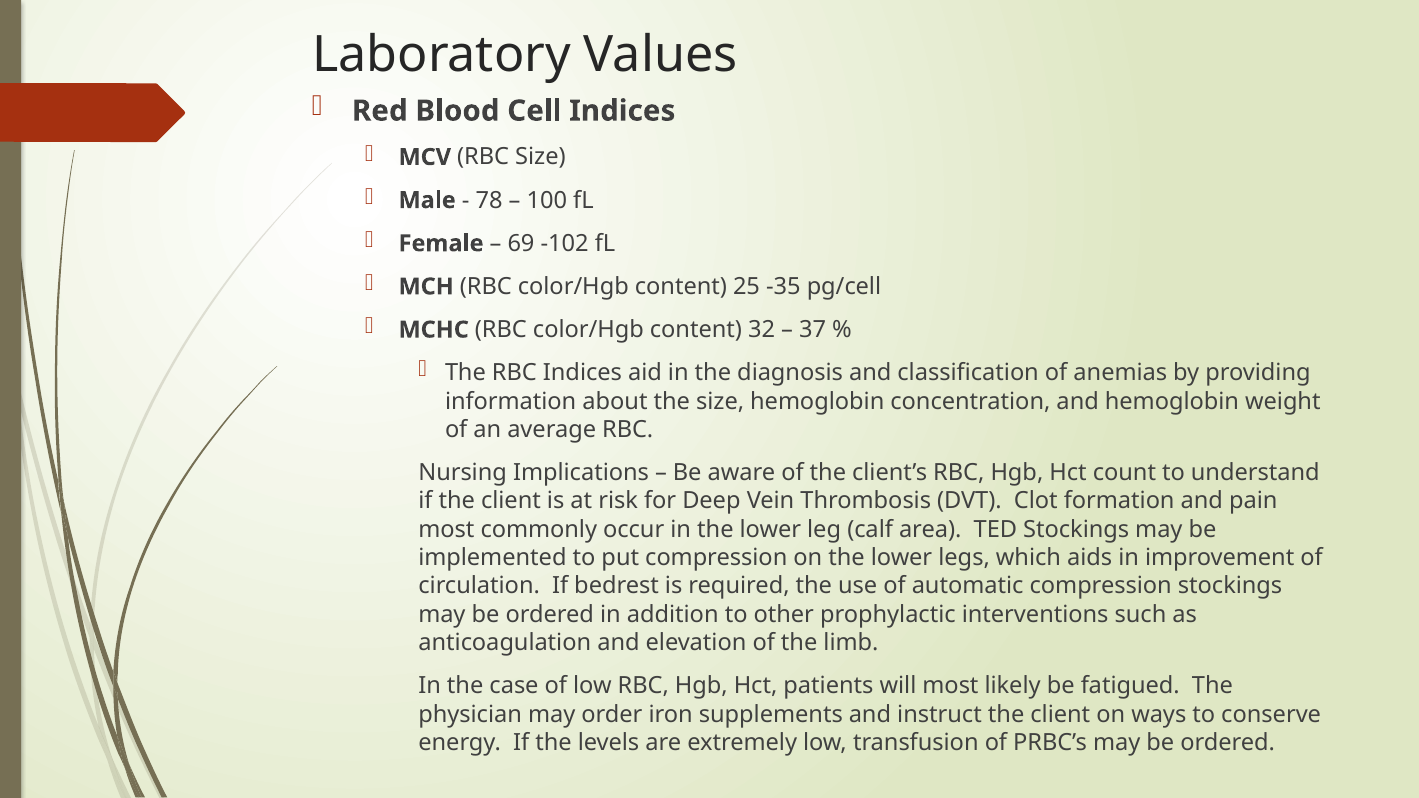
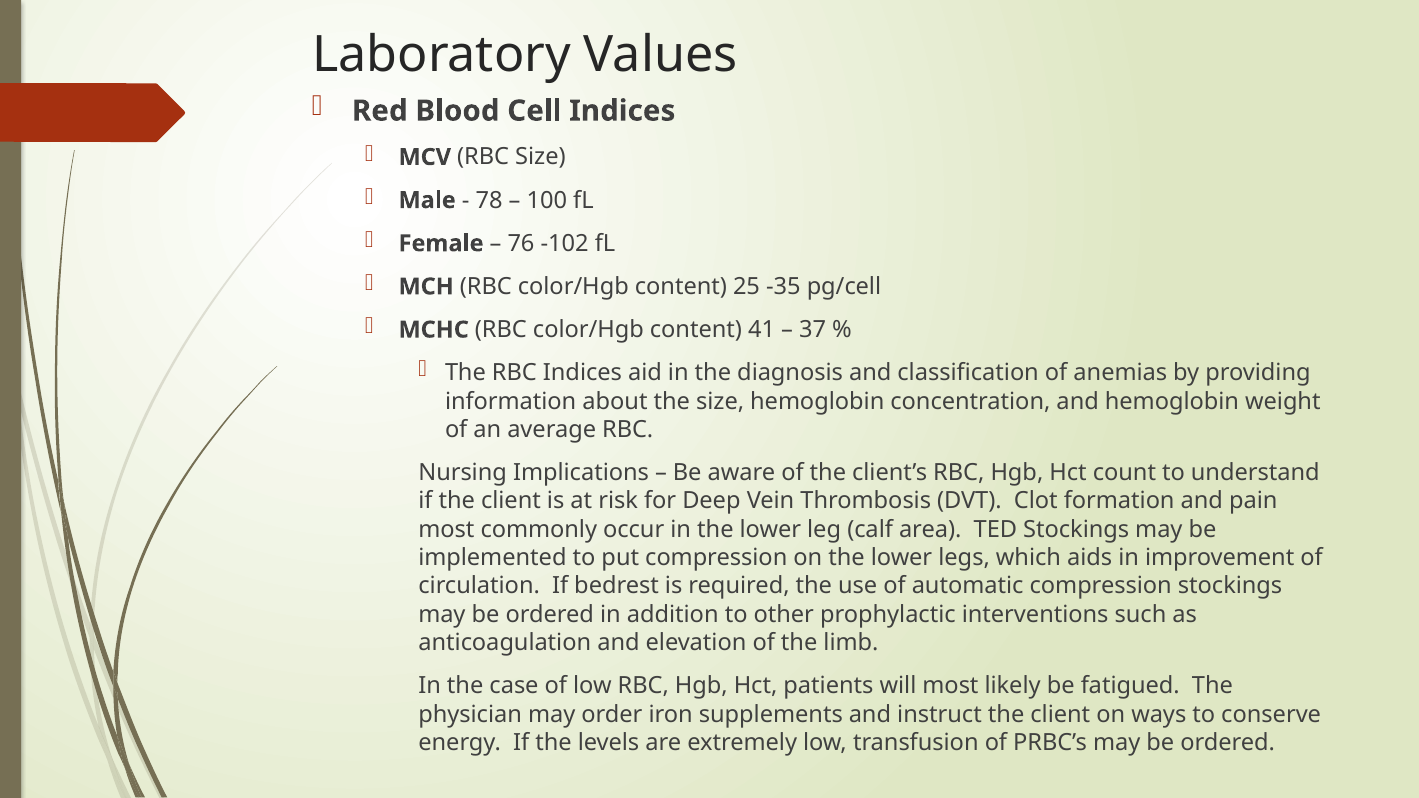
69: 69 -> 76
32: 32 -> 41
